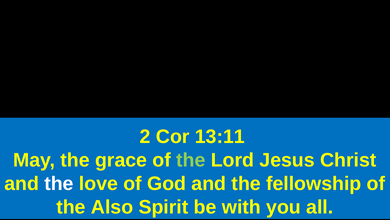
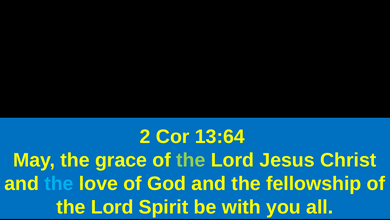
13:11: 13:11 -> 13:64
the at (59, 183) colour: white -> light blue
Also at (112, 207): Also -> Lord
